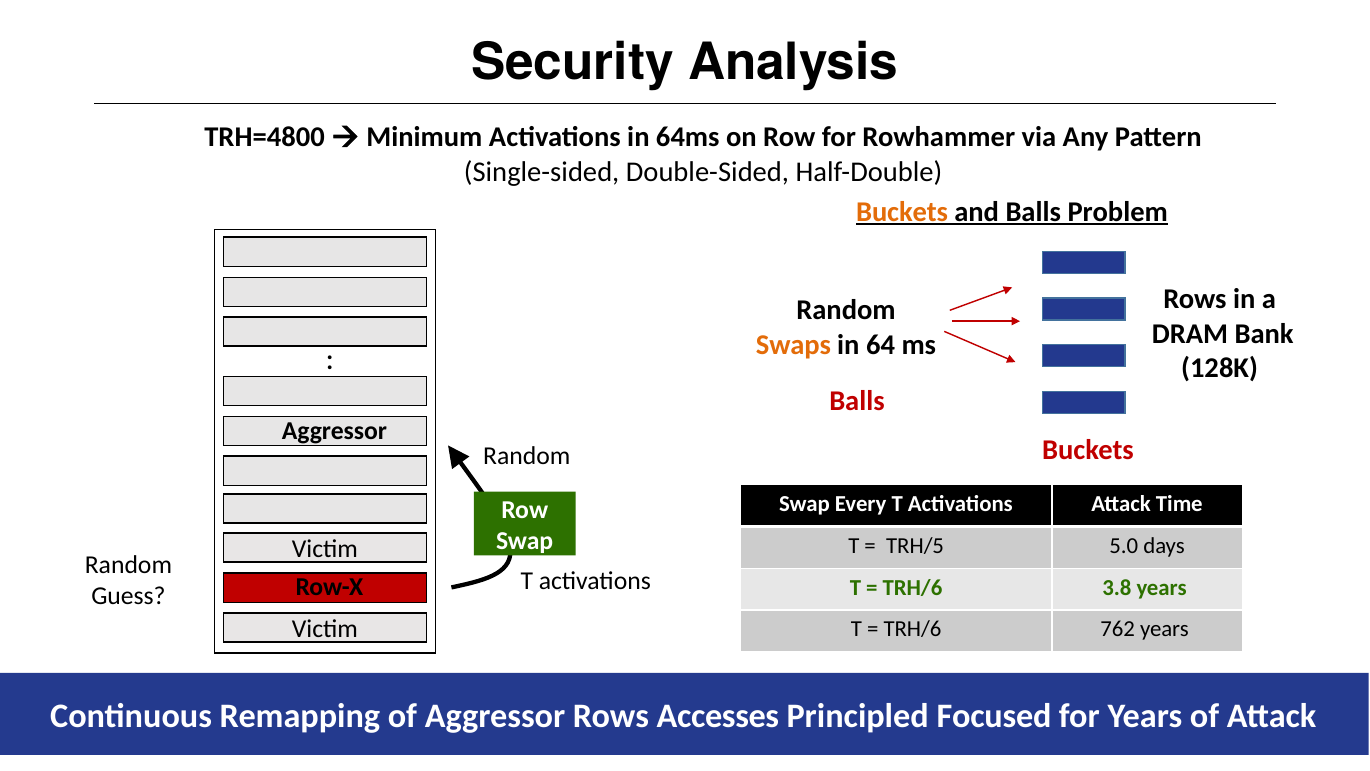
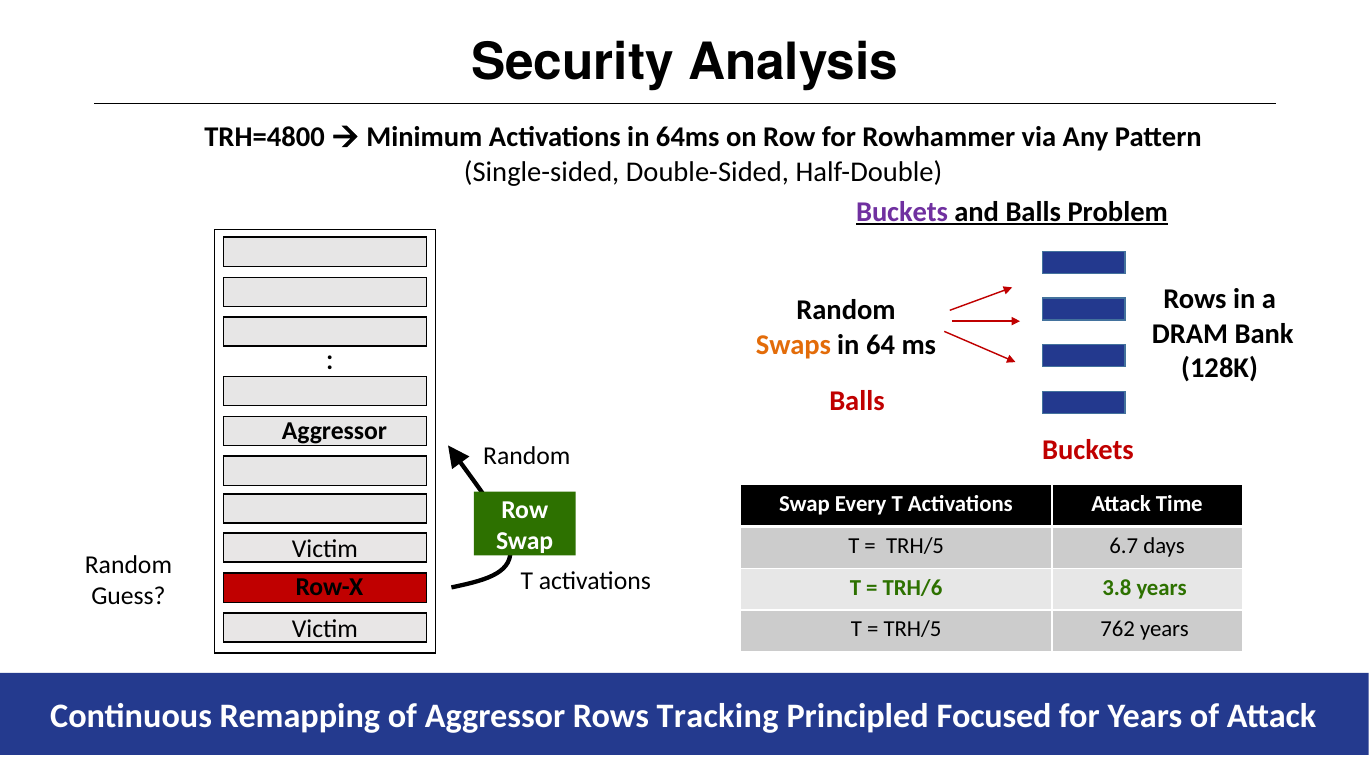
Buckets at (902, 212) colour: orange -> purple
5.0: 5.0 -> 6.7
TRH/6 at (913, 629): TRH/6 -> TRH/5
Accesses: Accesses -> Tracking
